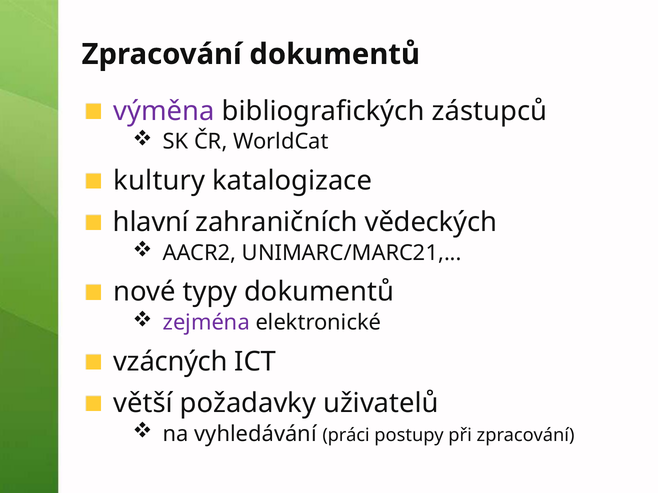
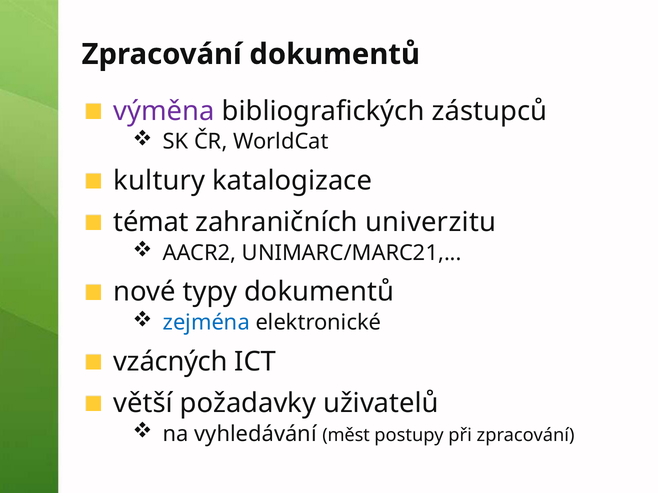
hlavní: hlavní -> témat
vědeckých: vědeckých -> univerzitu
zejména colour: purple -> blue
práci: práci -> měst
